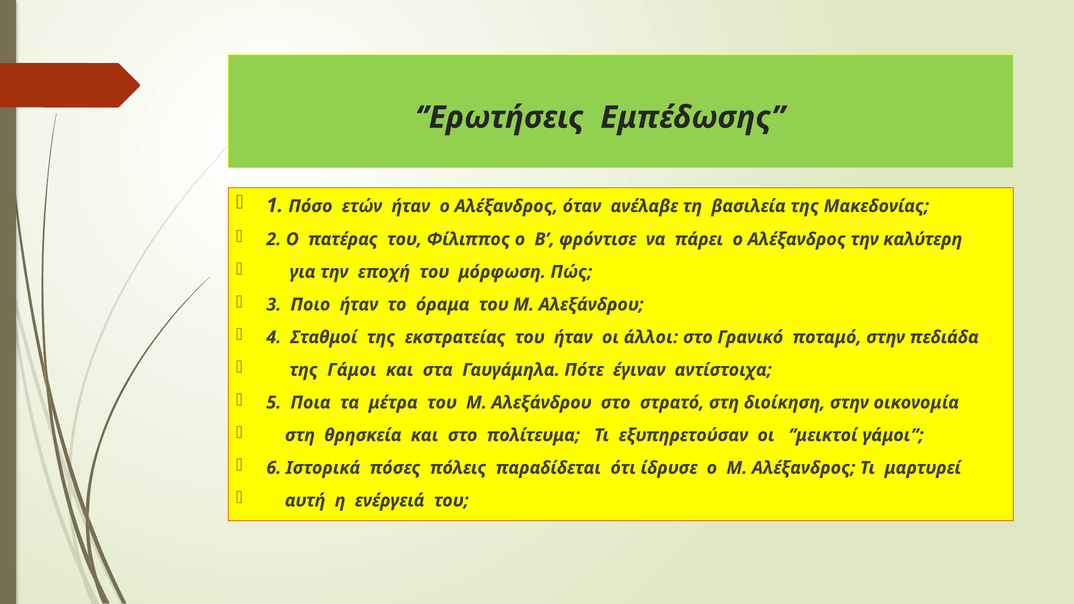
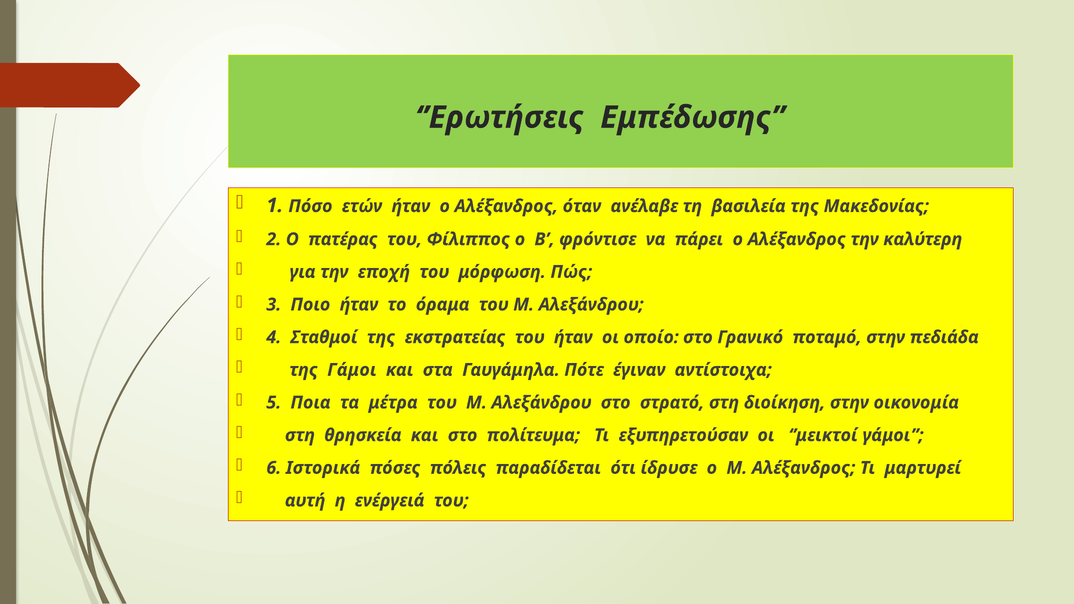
άλλοι: άλλοι -> οποίο
